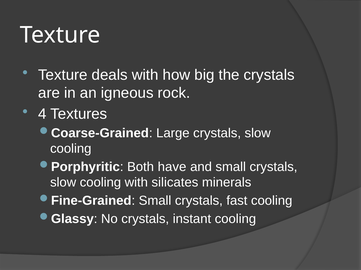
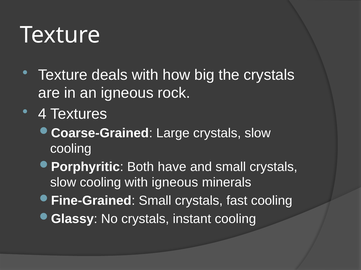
with silicates: silicates -> igneous
